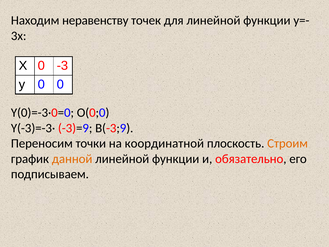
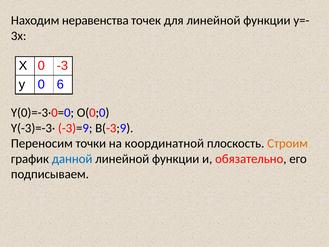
неравенству: неравенству -> неравенства
0 0: 0 -> 6
данной colour: orange -> blue
